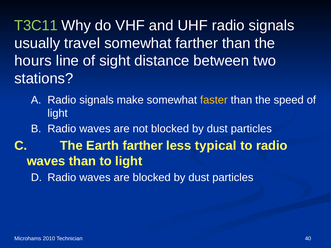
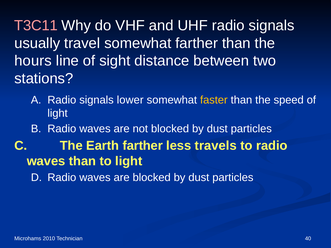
T3C11 colour: light green -> pink
make: make -> lower
typical: typical -> travels
